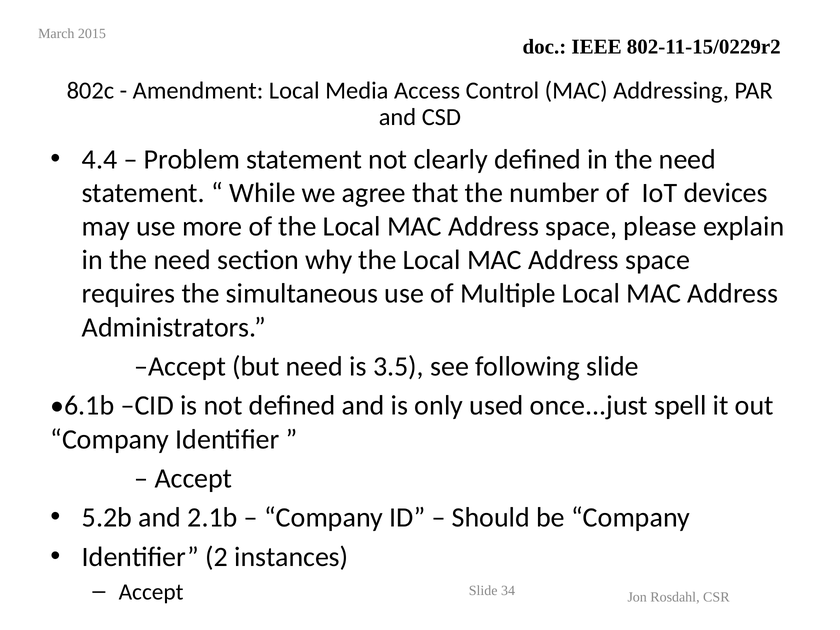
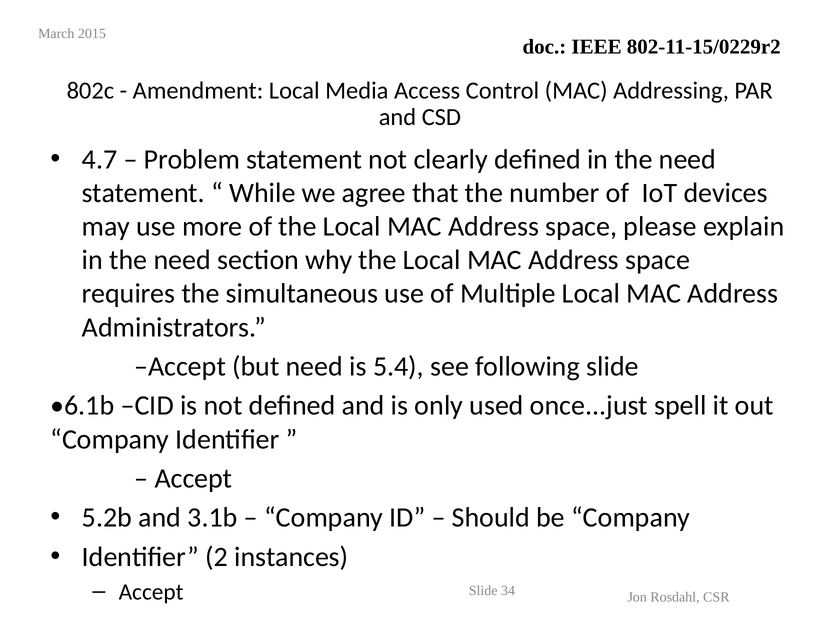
4.4: 4.4 -> 4.7
3.5: 3.5 -> 5.4
2.1b: 2.1b -> 3.1b
